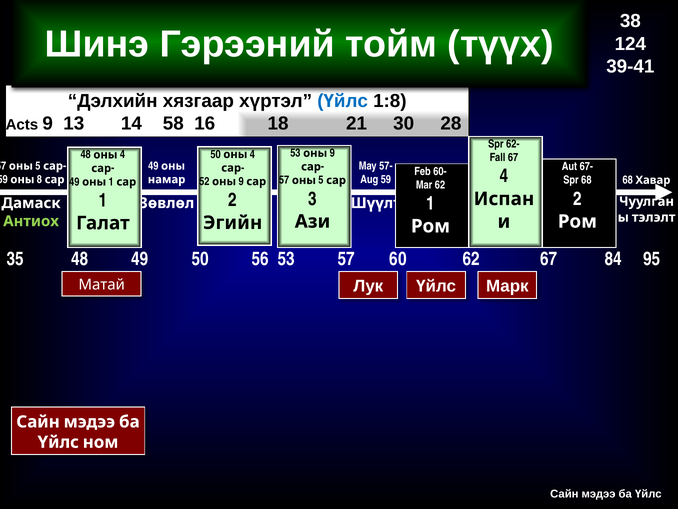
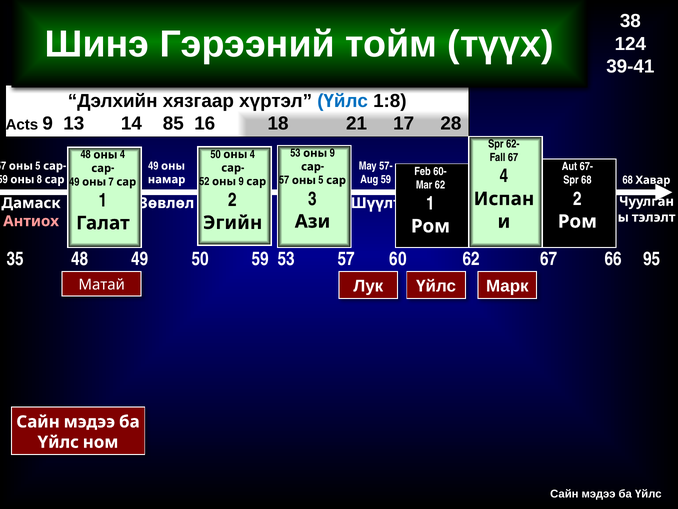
58: 58 -> 85
30: 30 -> 17
49 1: 1 -> 7
Антиох colour: light green -> pink
50 56: 56 -> 59
84: 84 -> 66
